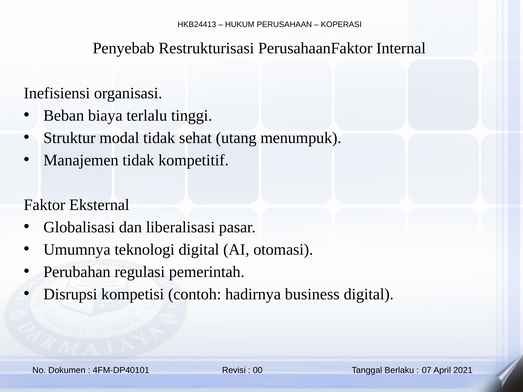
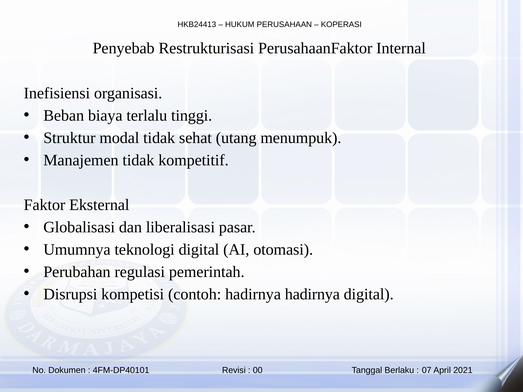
hadirnya business: business -> hadirnya
